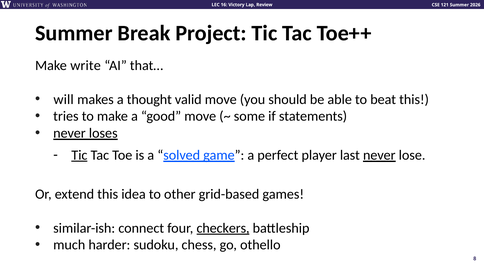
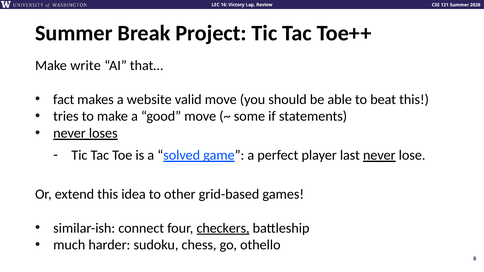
will: will -> fact
thought: thought -> website
Tic at (79, 155) underline: present -> none
